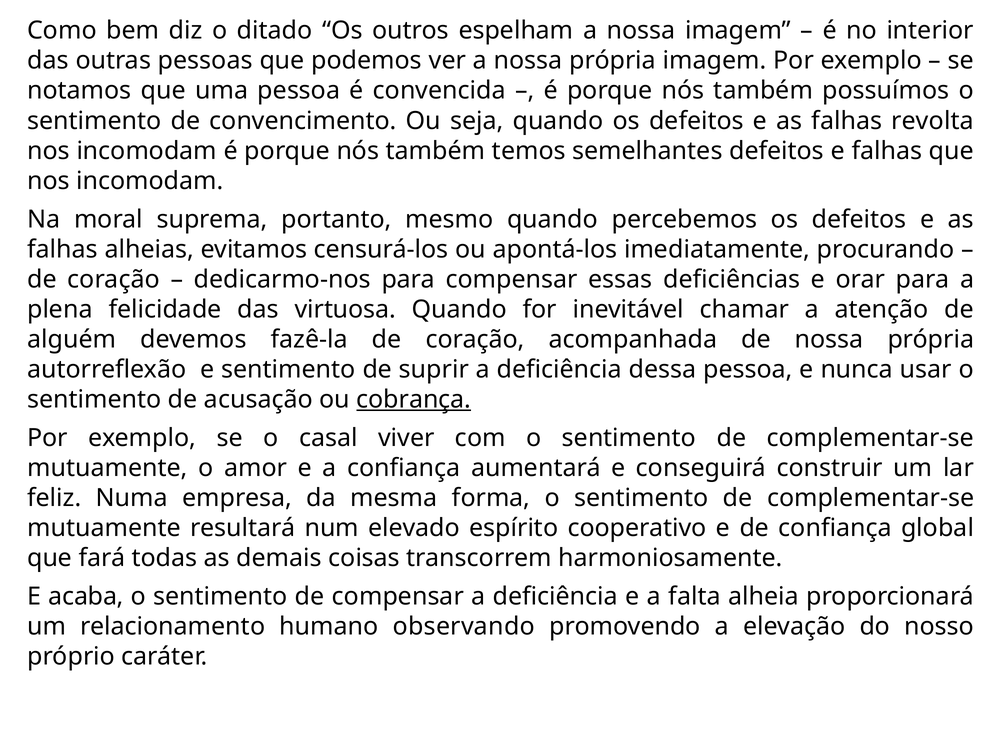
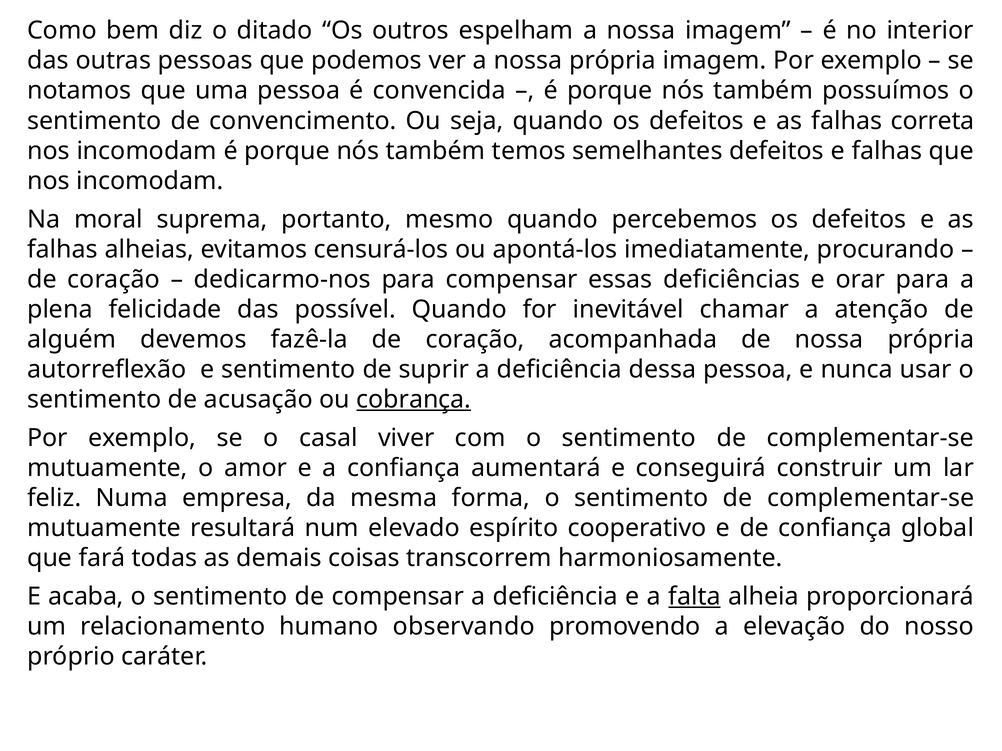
revolta: revolta -> correta
virtuosa: virtuosa -> possível
falta underline: none -> present
